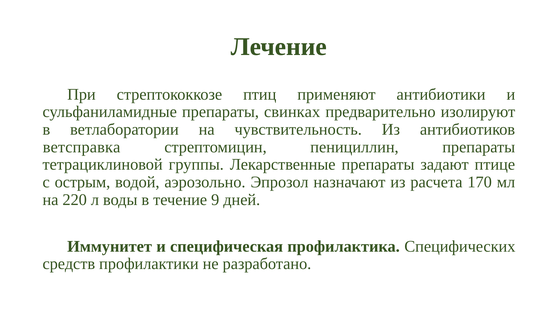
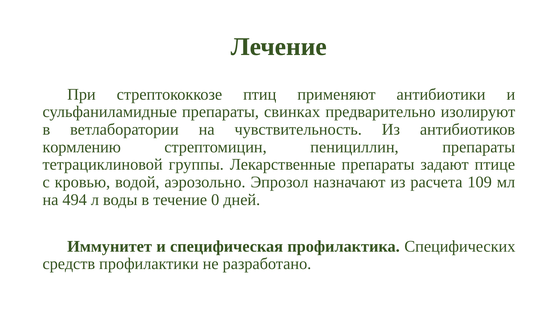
ветсправка: ветсправка -> кормлению
острым: острым -> кровью
170: 170 -> 109
220: 220 -> 494
9: 9 -> 0
